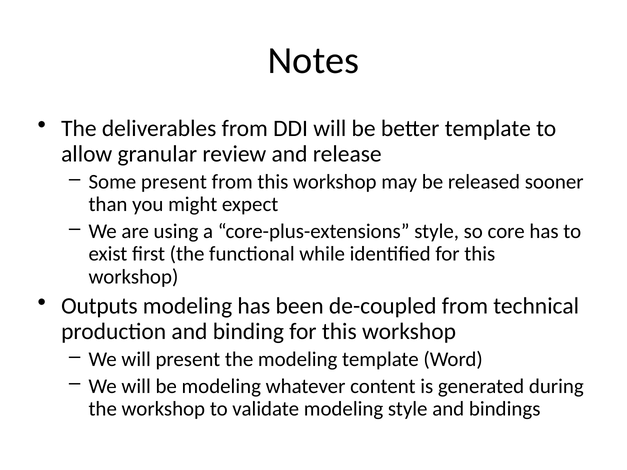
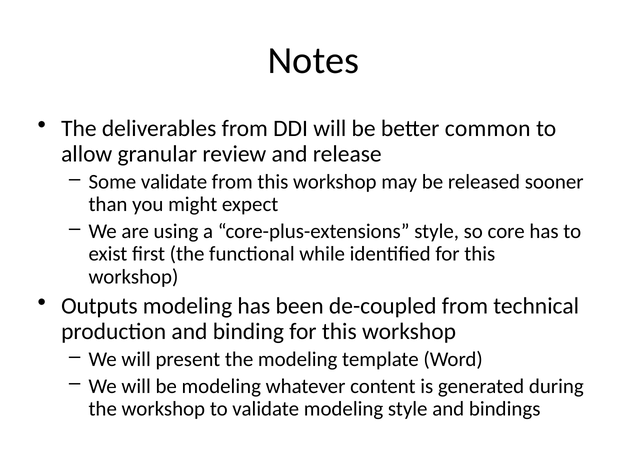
better template: template -> common
Some present: present -> validate
